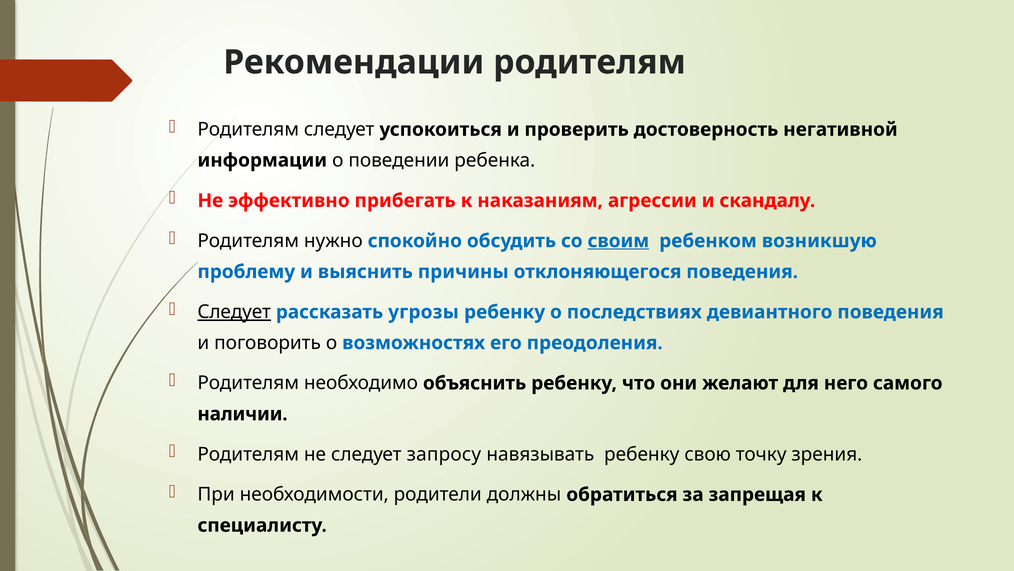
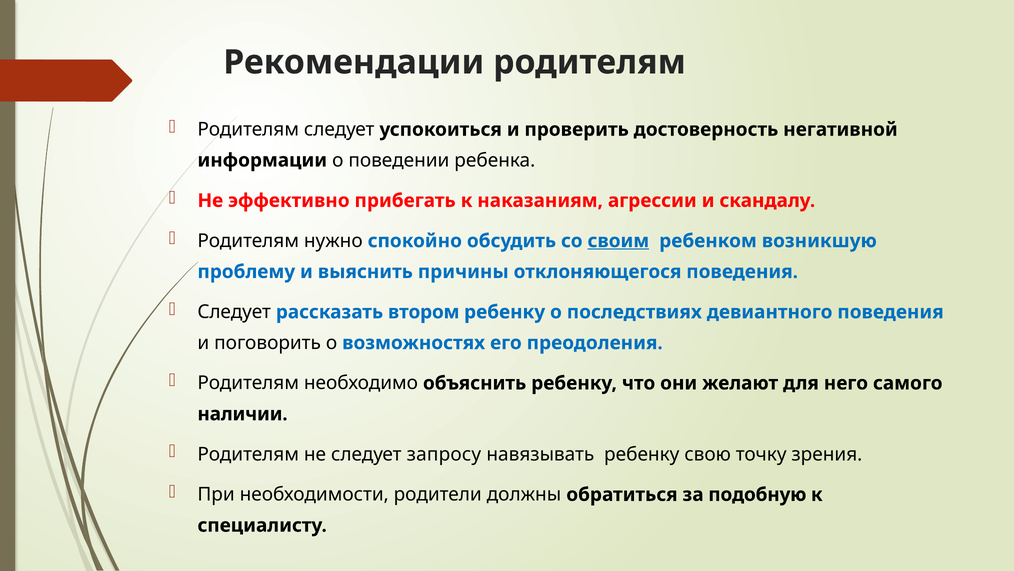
Следует at (234, 312) underline: present -> none
угрозы: угрозы -> втором
запрещая: запрещая -> подобную
